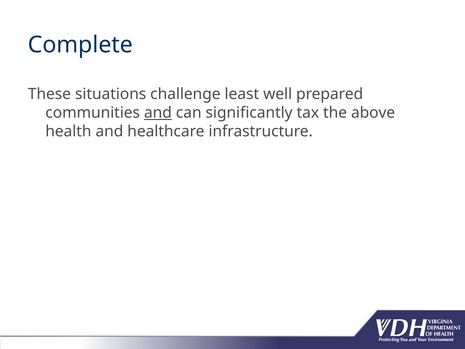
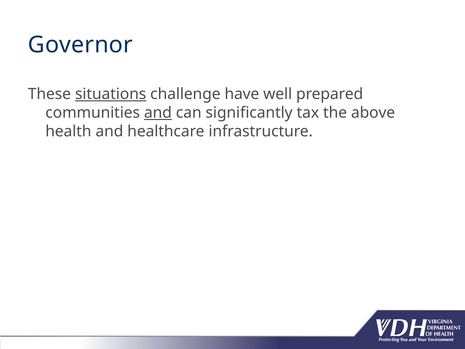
Complete: Complete -> Governor
situations underline: none -> present
least: least -> have
